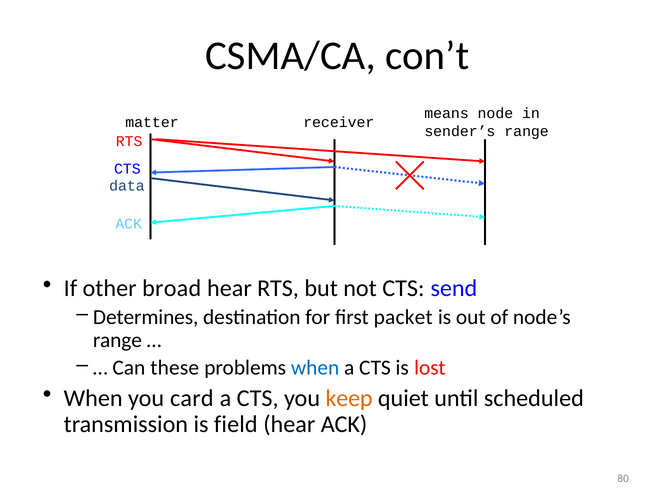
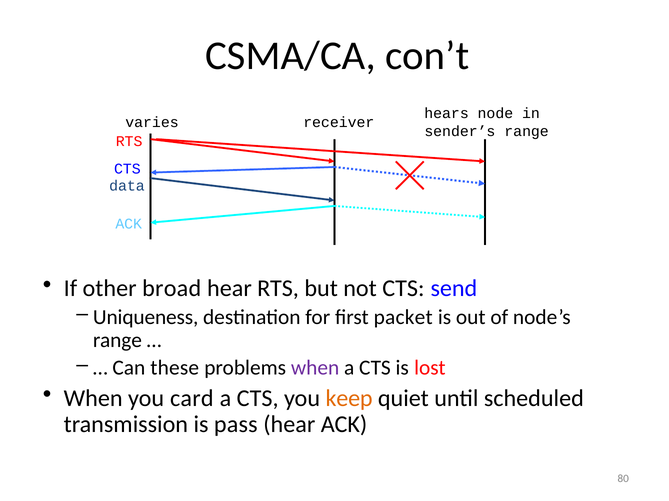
means: means -> hears
matter: matter -> varies
Determines: Determines -> Uniqueness
when at (315, 368) colour: blue -> purple
field: field -> pass
